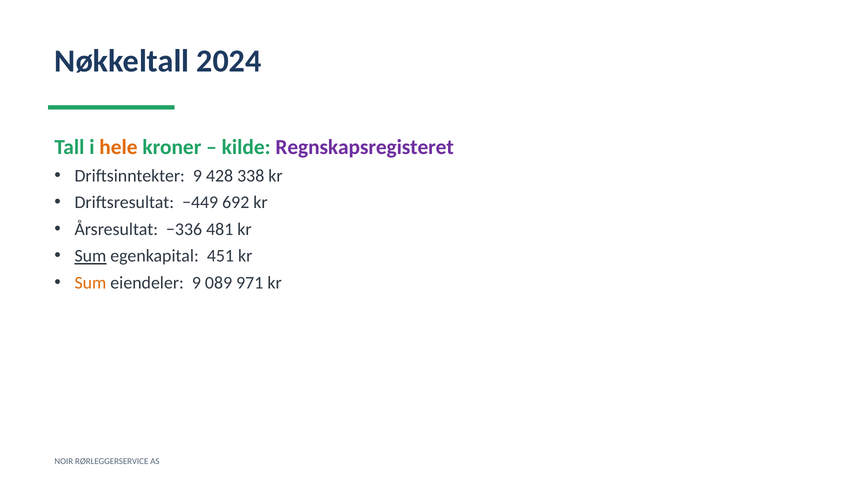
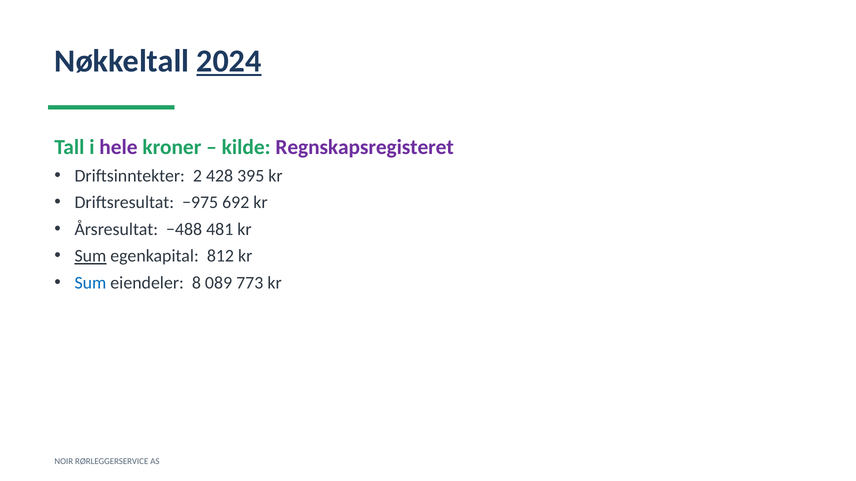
2024 underline: none -> present
hele colour: orange -> purple
Driftsinntekter 9: 9 -> 2
338: 338 -> 395
−449: −449 -> −975
−336: −336 -> −488
451: 451 -> 812
Sum at (90, 283) colour: orange -> blue
eiendeler 9: 9 -> 8
971: 971 -> 773
